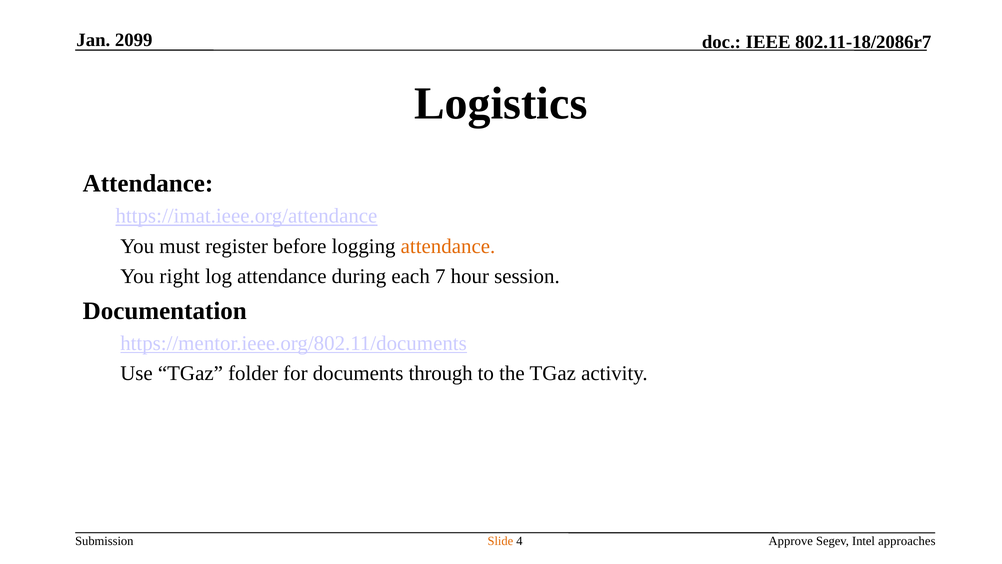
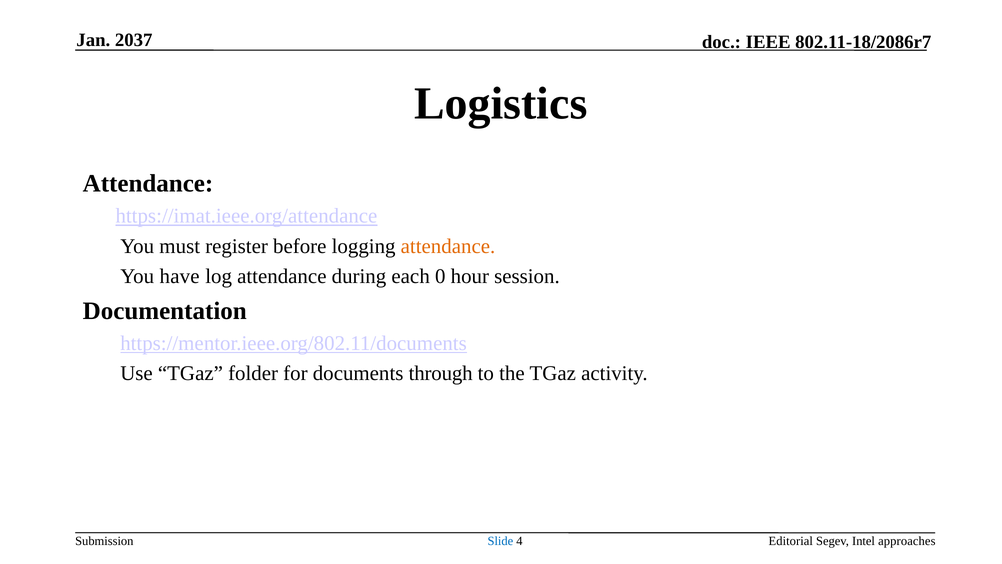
2099: 2099 -> 2037
right: right -> have
7: 7 -> 0
Slide colour: orange -> blue
Approve: Approve -> Editorial
